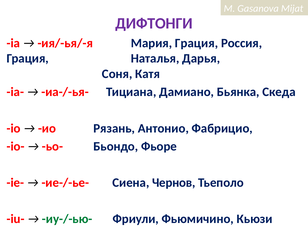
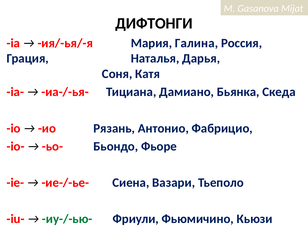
ДИФТОНГИ colour: purple -> black
Мария Грация: Грация -> Галина
Чернов: Чернов -> Вазари
